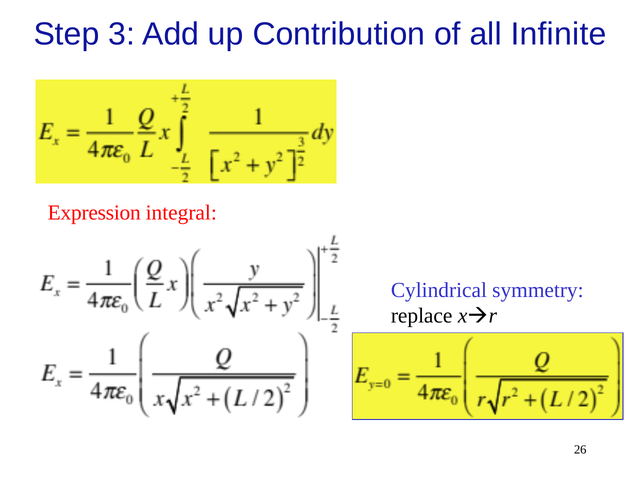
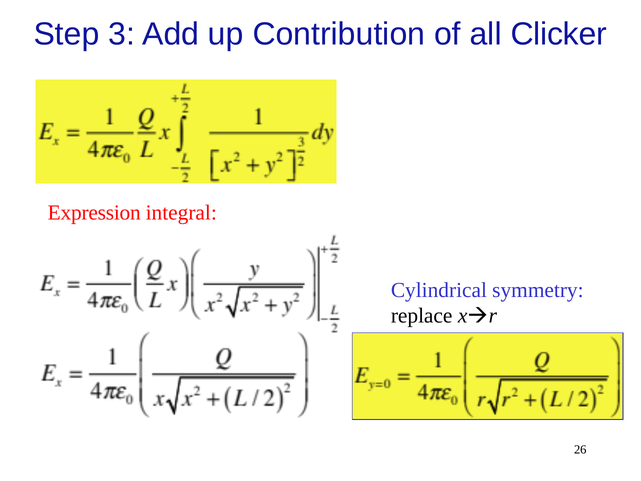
Infinite: Infinite -> Clicker
